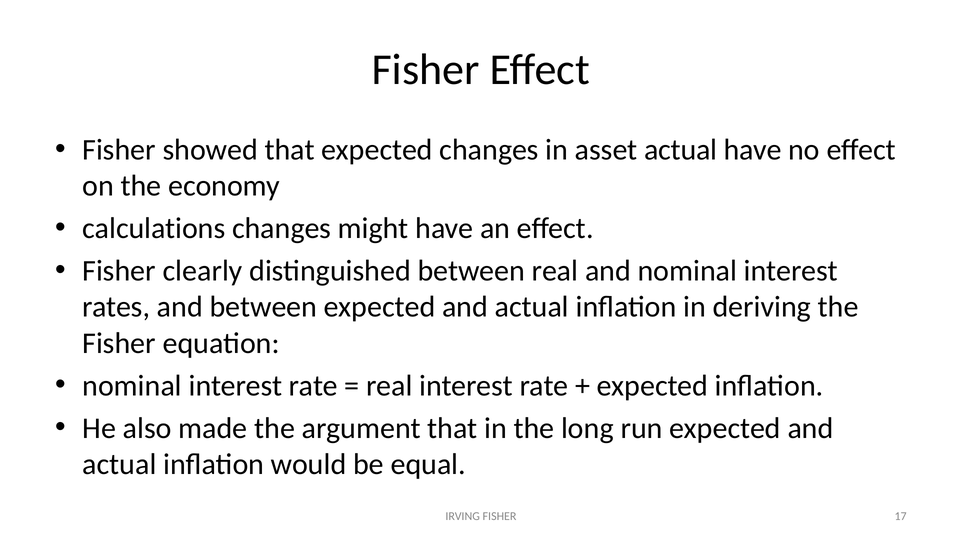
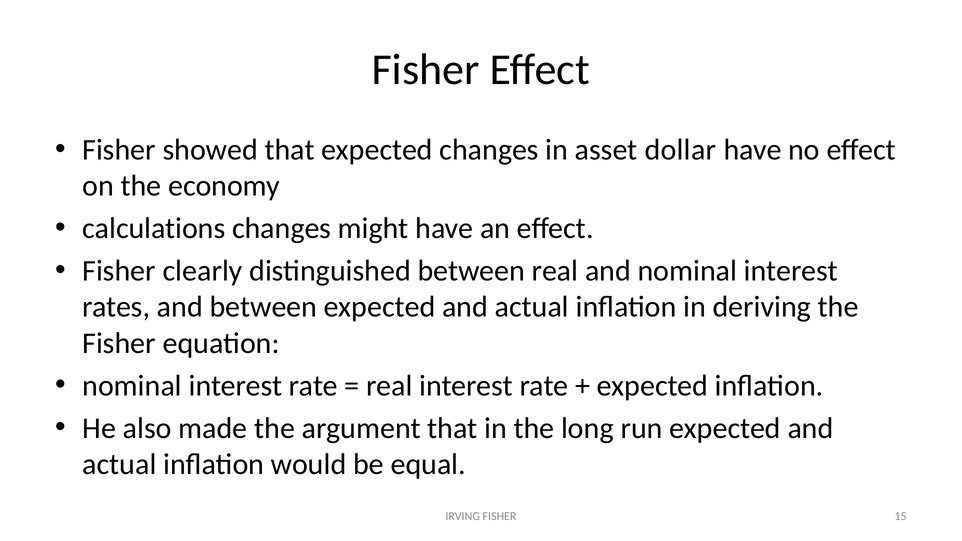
asset actual: actual -> dollar
17: 17 -> 15
